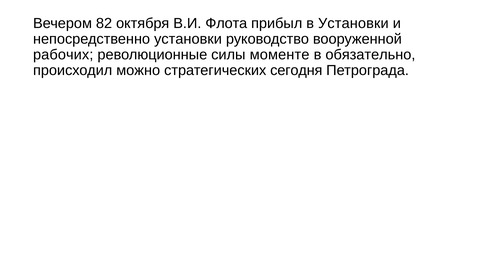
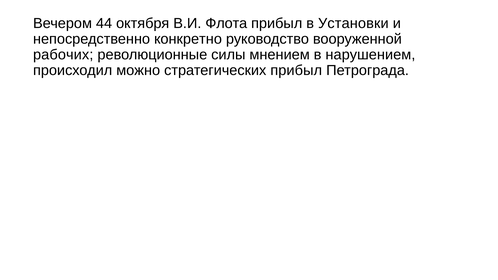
82: 82 -> 44
непосредственно установки: установки -> конкретно
моменте: моменте -> мнением
обязательно: обязательно -> нарушением
стратегических сегодня: сегодня -> прибыл
